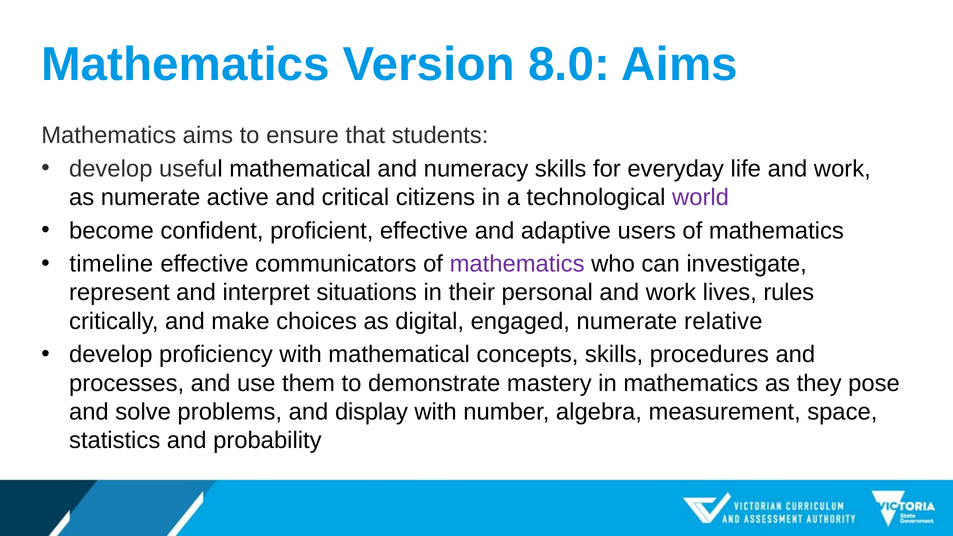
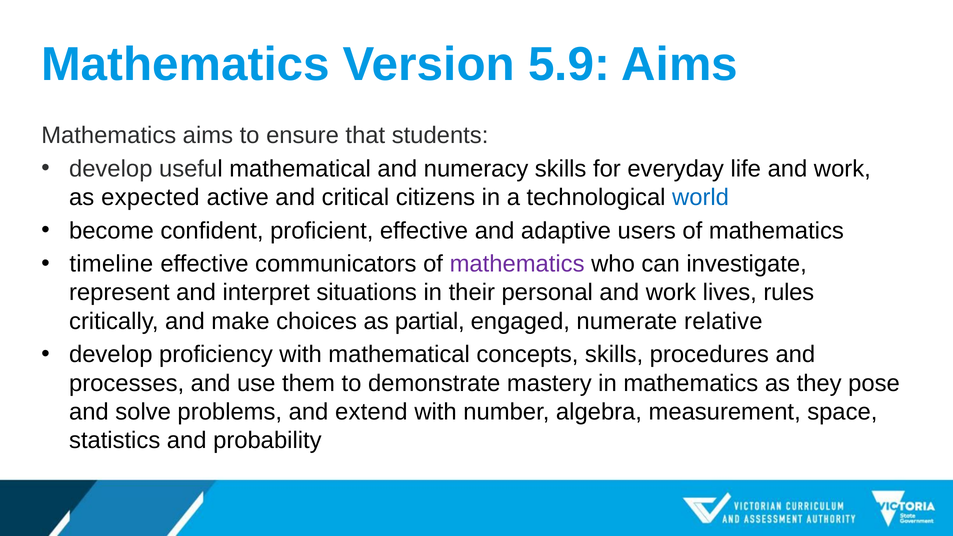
8.0: 8.0 -> 5.9
as numerate: numerate -> expected
world colour: purple -> blue
digital: digital -> partial
display: display -> extend
